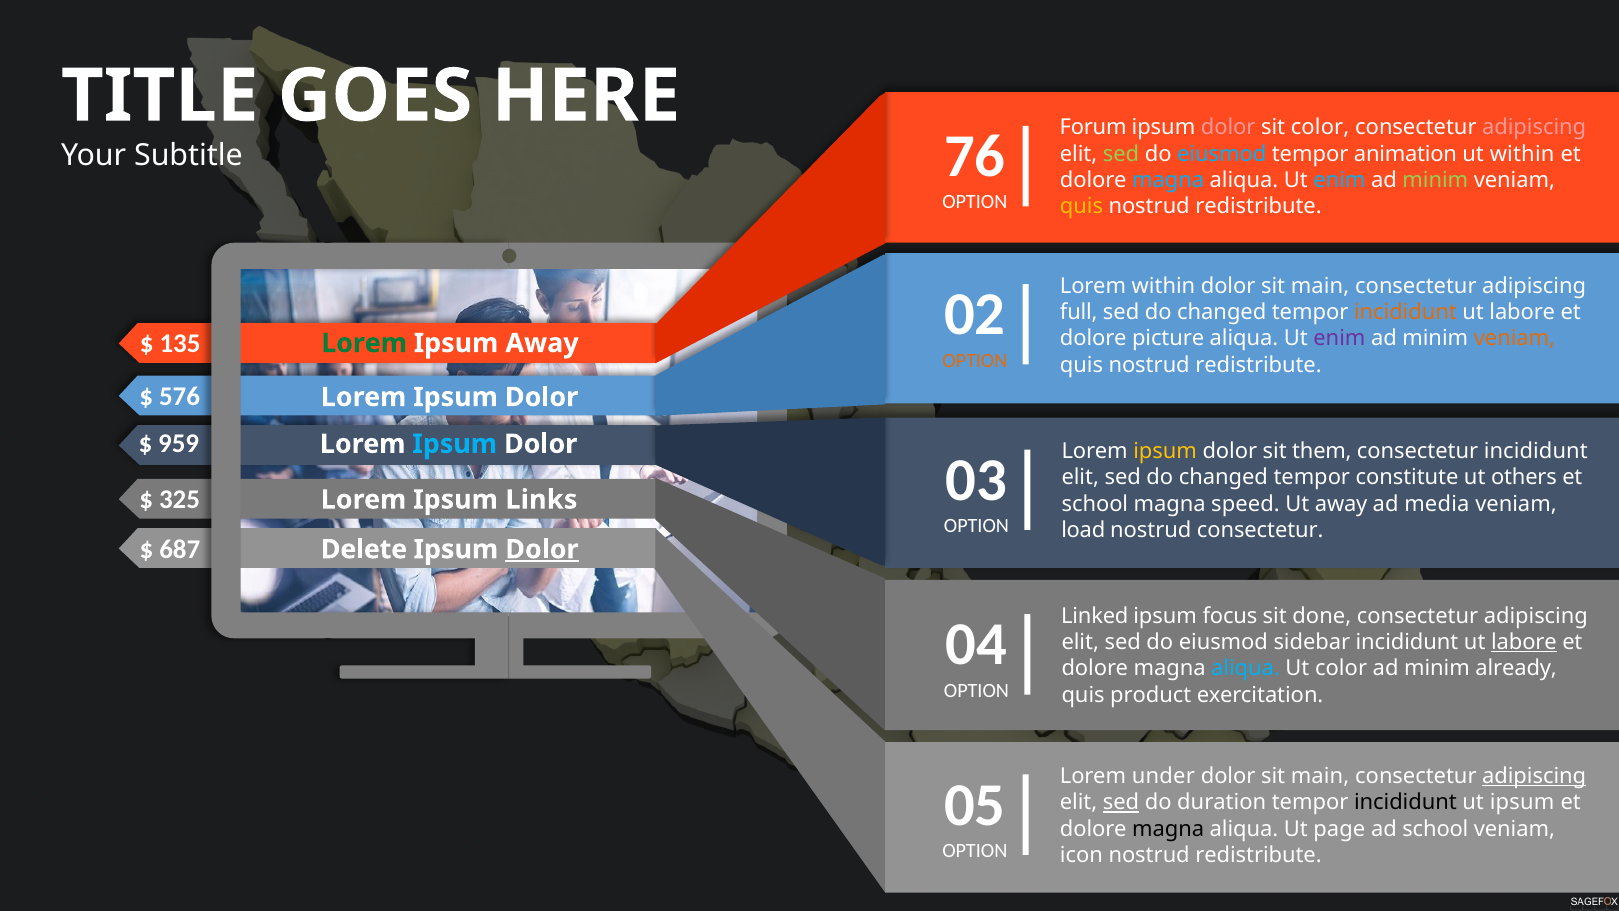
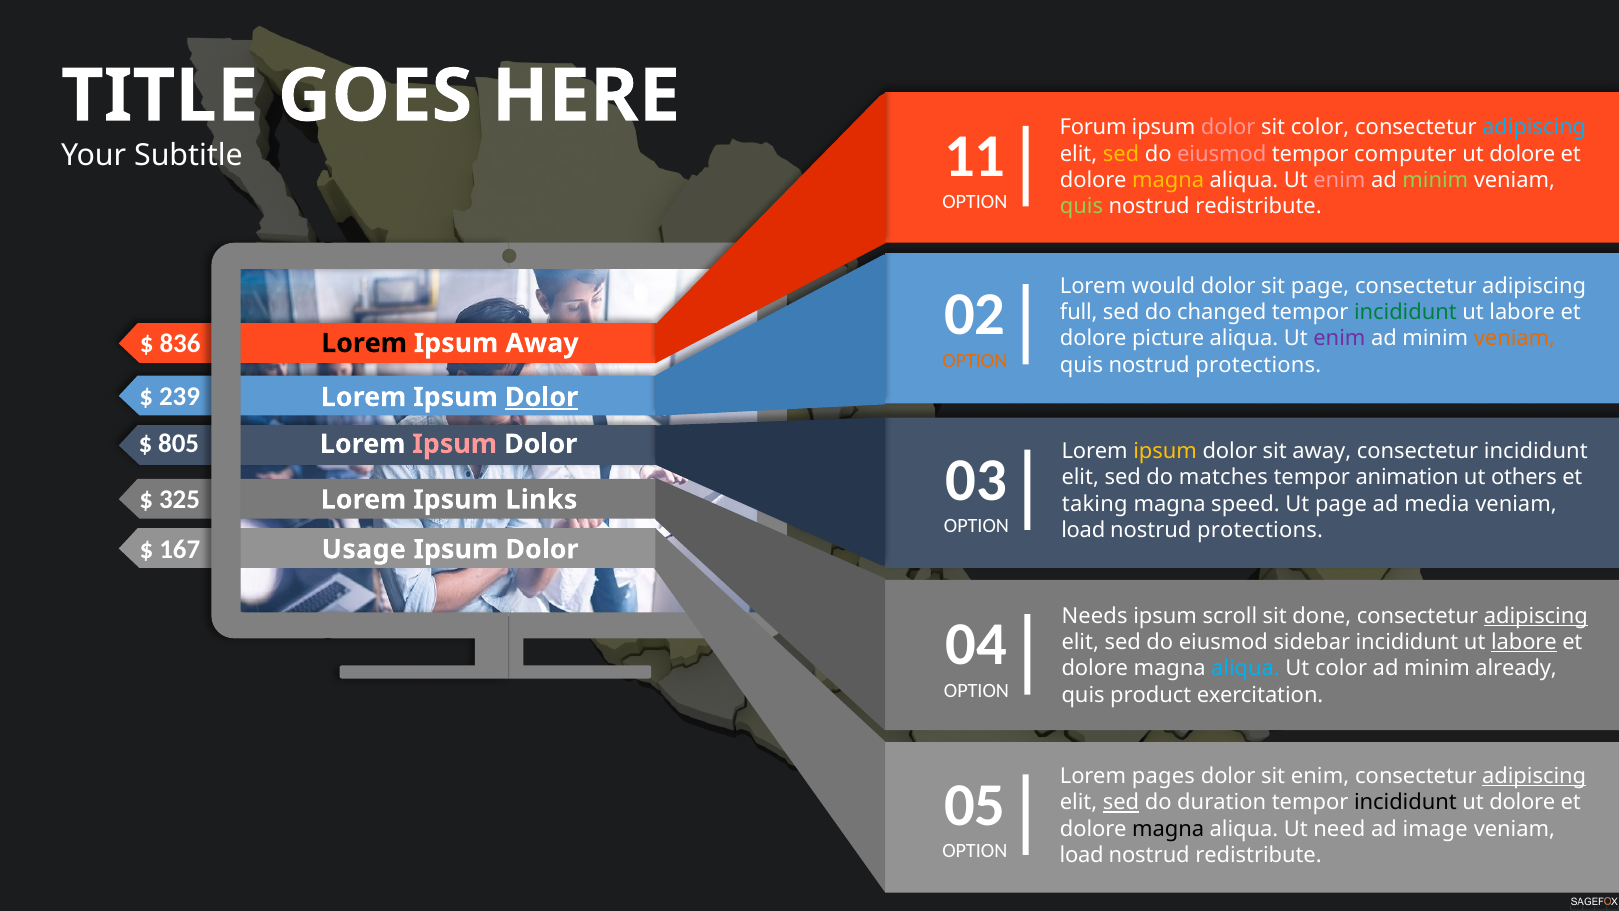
adipiscing at (1534, 128) colour: pink -> light blue
76: 76 -> 11
sed at (1121, 154) colour: light green -> yellow
eiusmod at (1222, 154) colour: light blue -> pink
animation: animation -> computer
within at (1522, 154): within -> dolore
magna at (1168, 180) colour: light blue -> yellow
enim at (1339, 180) colour: light blue -> pink
quis at (1082, 207) colour: yellow -> light green
Lorem within: within -> would
main at (1320, 286): main -> page
incididunt at (1405, 312) colour: orange -> green
135: 135 -> 836
Lorem at (364, 343) colour: green -> black
redistribute at (1258, 365): redistribute -> protections
576: 576 -> 239
Dolor at (542, 397) underline: none -> present
959: 959 -> 805
Ipsum at (455, 444) colour: light blue -> pink
sit them: them -> away
elit sed do changed: changed -> matches
constitute: constitute -> animation
school at (1095, 504): school -> taking
Ut away: away -> page
consectetur at (1260, 530): consectetur -> protections
687: 687 -> 167
Delete: Delete -> Usage
Dolor at (542, 549) underline: present -> none
Linked: Linked -> Needs
focus: focus -> scroll
adipiscing at (1536, 616) underline: none -> present
under: under -> pages
main at (1320, 776): main -> enim
ipsum at (1522, 802): ipsum -> dolore
page: page -> need
ad school: school -> image
icon at (1082, 855): icon -> load
